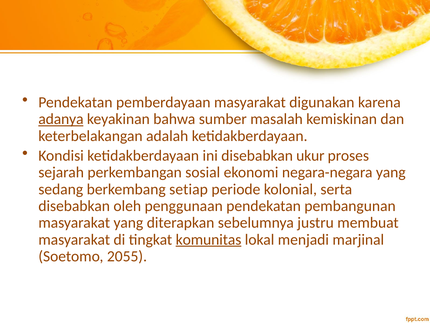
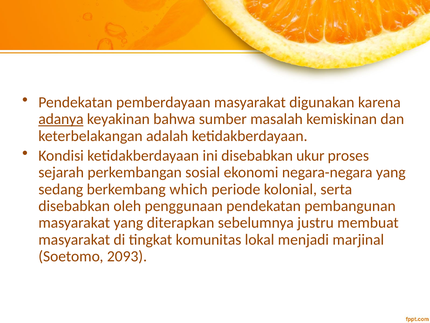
setiap: setiap -> which
komunitas underline: present -> none
2055: 2055 -> 2093
